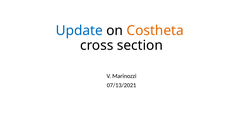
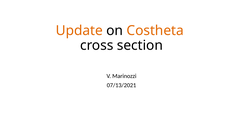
Update colour: blue -> orange
